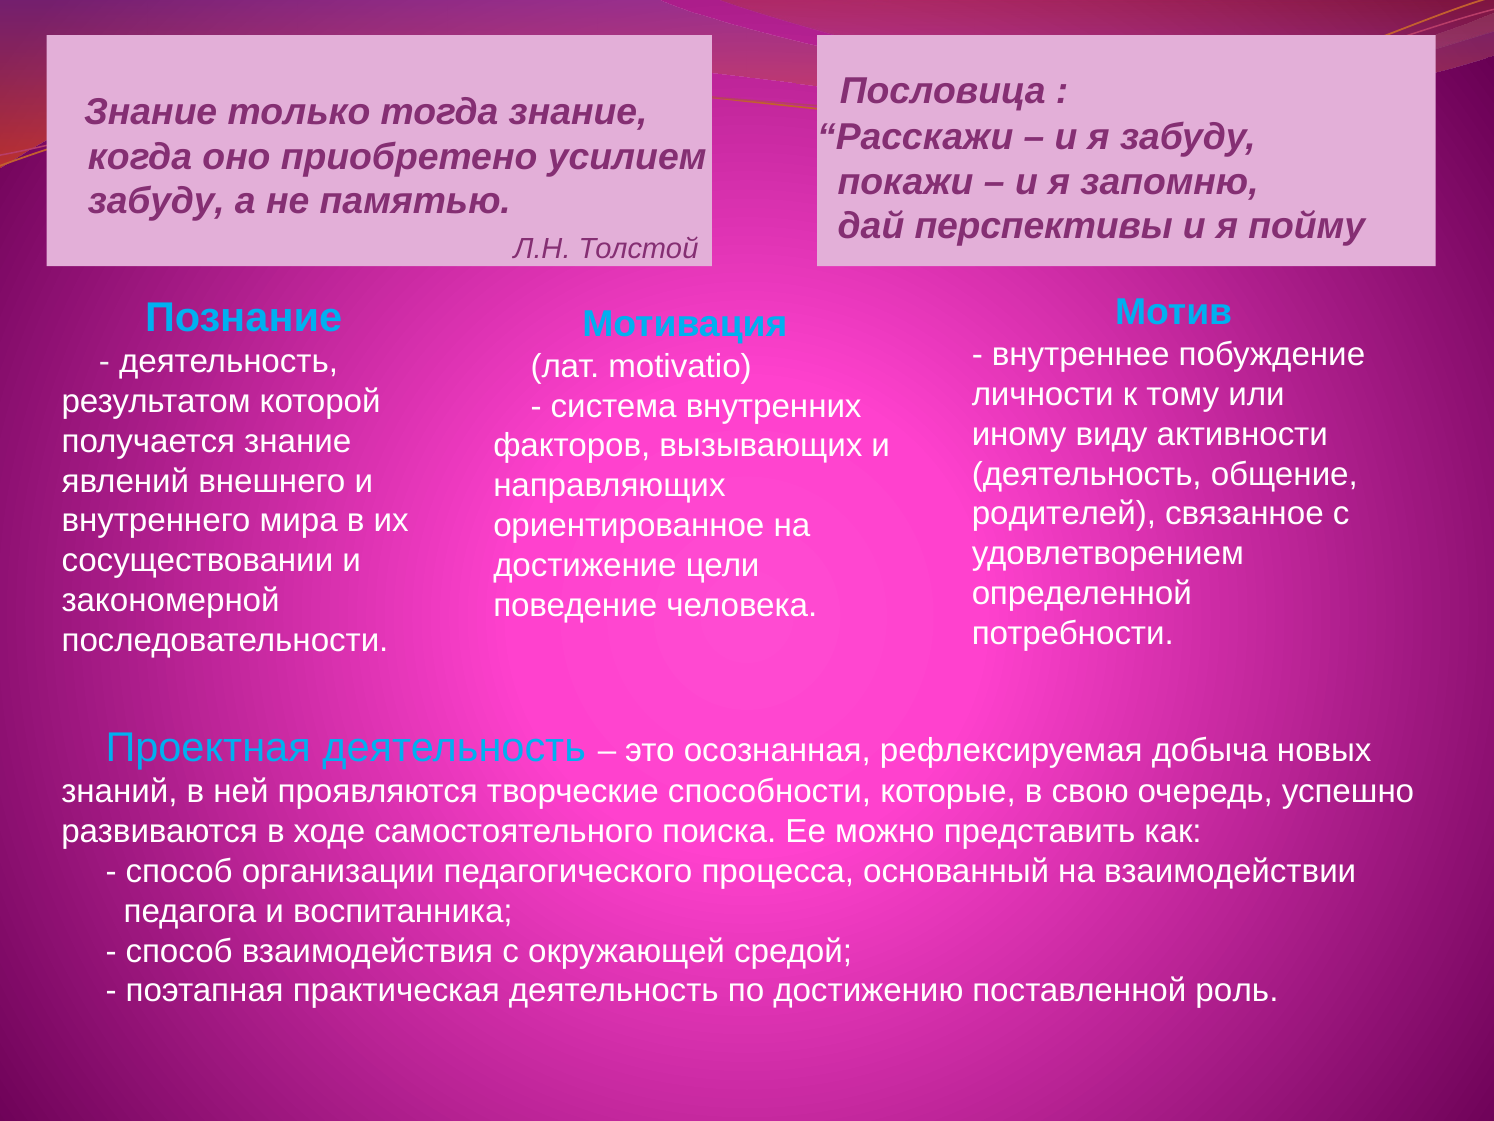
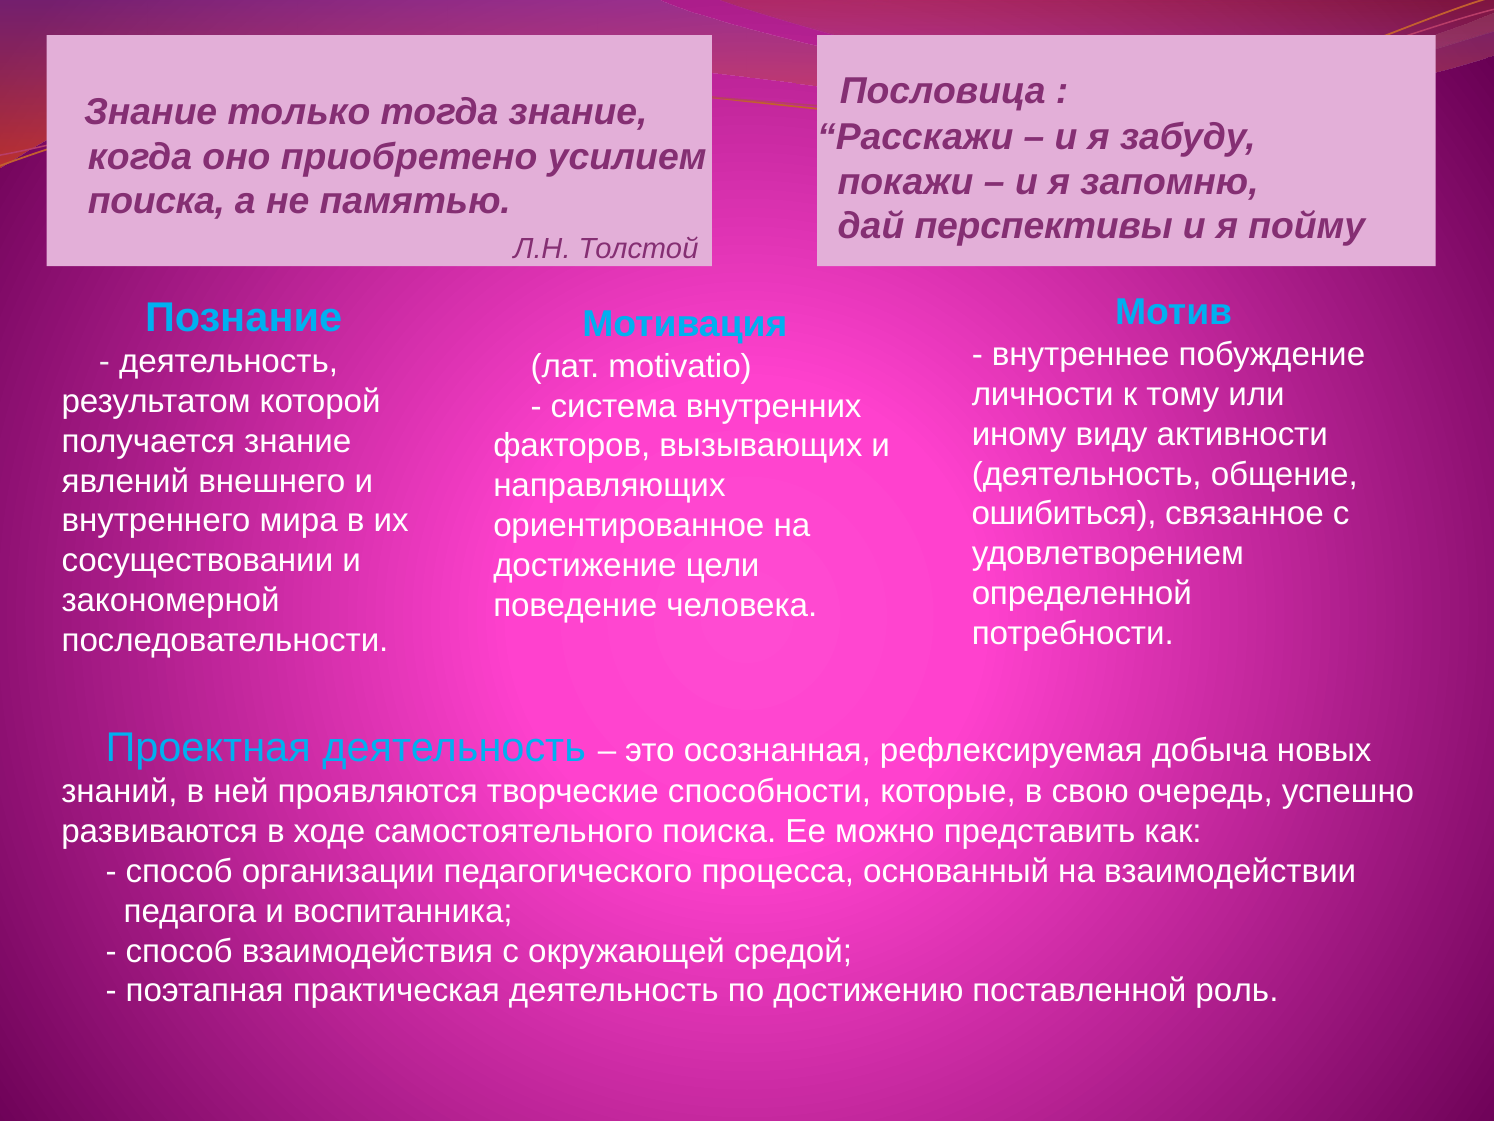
забуду at (156, 201): забуду -> поиска
родителей: родителей -> ошибиться
